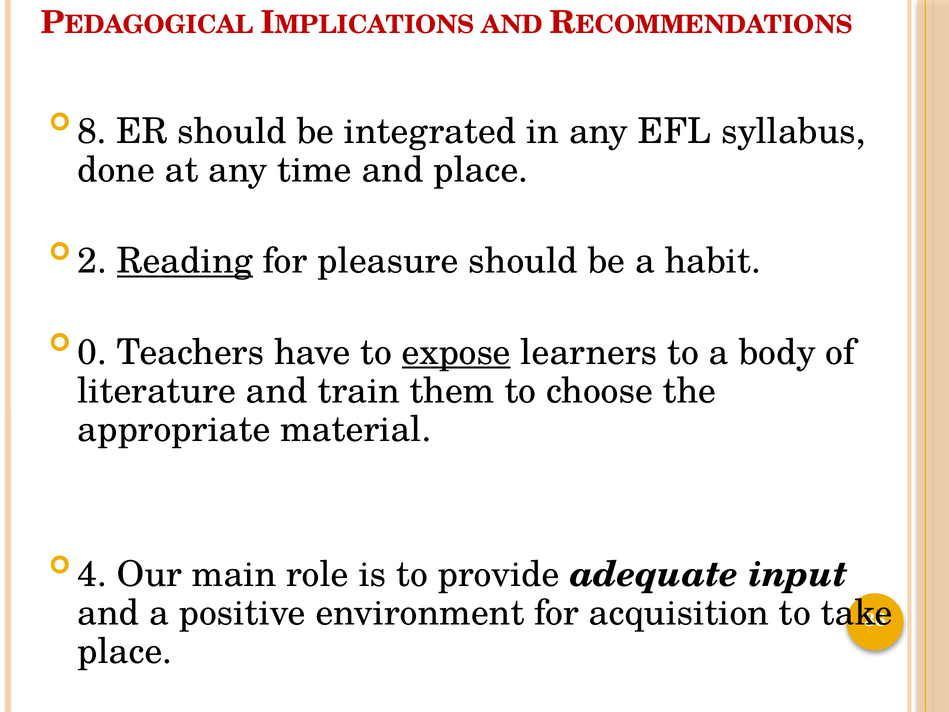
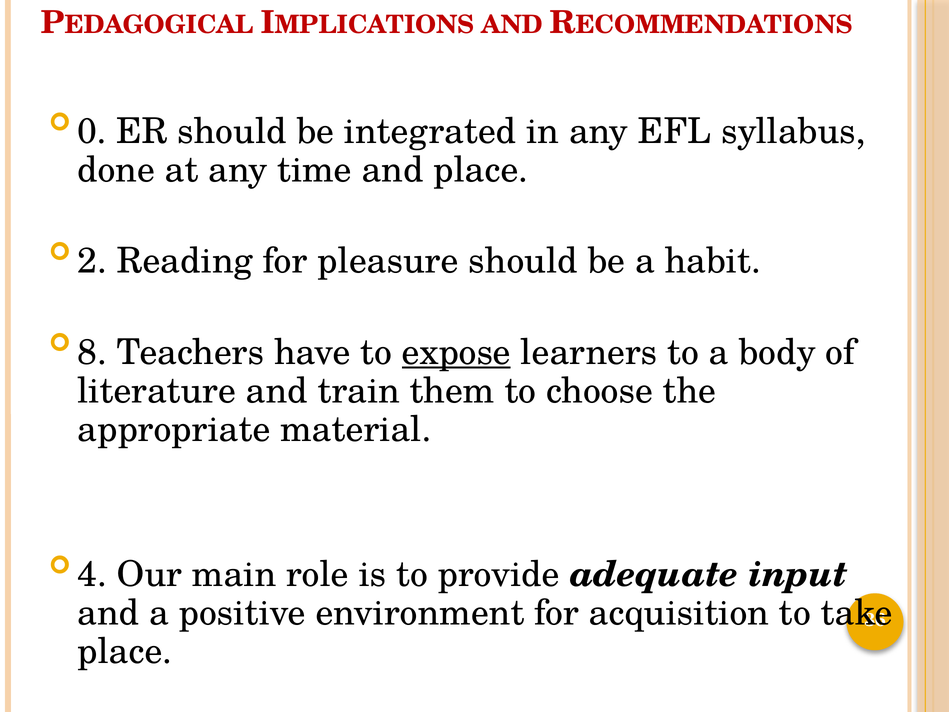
8: 8 -> 0
Reading underline: present -> none
0: 0 -> 8
